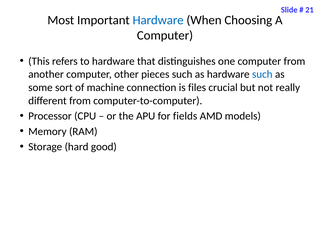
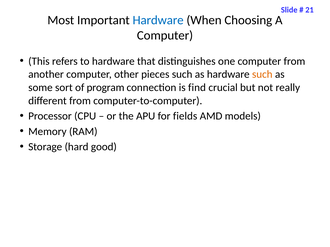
such at (262, 74) colour: blue -> orange
machine: machine -> program
files: files -> find
